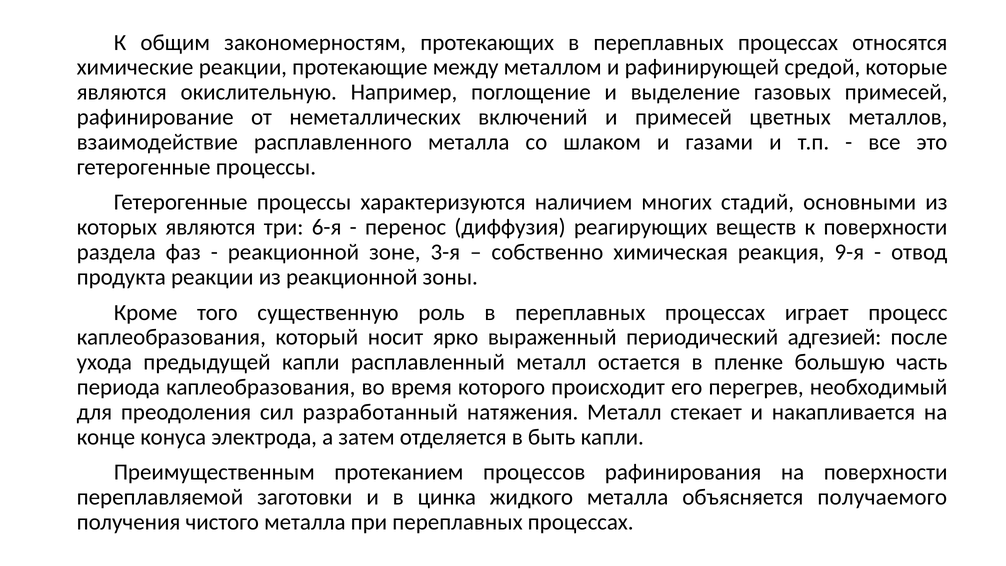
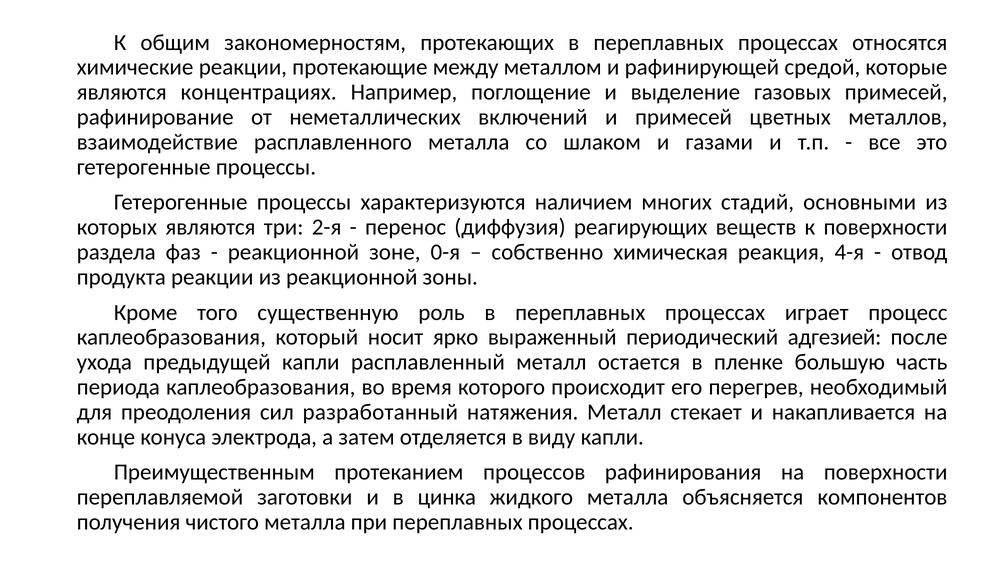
окислительную: окислительную -> концентрациях
6-я: 6-я -> 2-я
3-я: 3-я -> 0-я
9-я: 9-я -> 4-я
быть: быть -> виду
получаемого: получаемого -> компонентов
